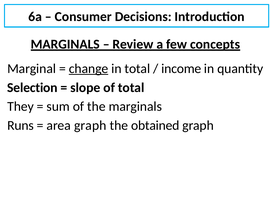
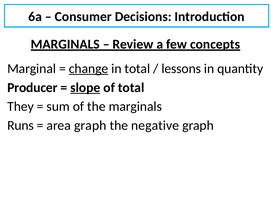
income: income -> lessons
Selection: Selection -> Producer
slope underline: none -> present
obtained: obtained -> negative
